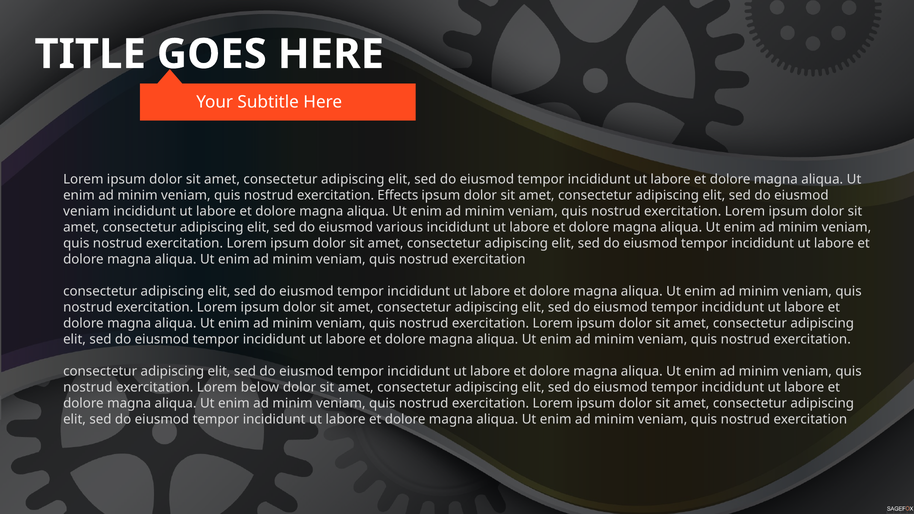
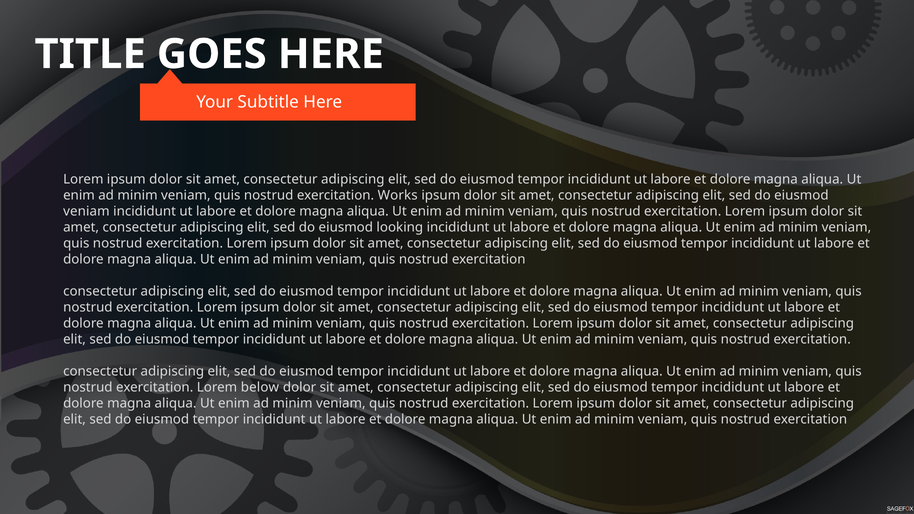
Effects: Effects -> Works
various: various -> looking
